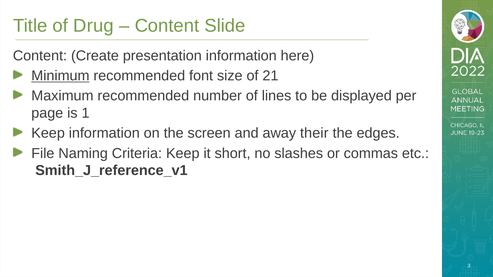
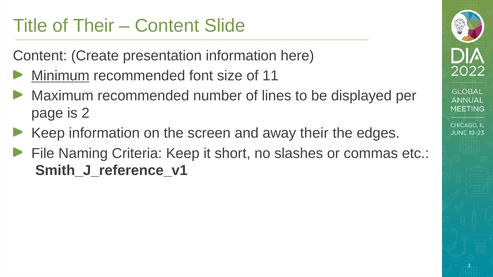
of Drug: Drug -> Their
21: 21 -> 11
1: 1 -> 2
